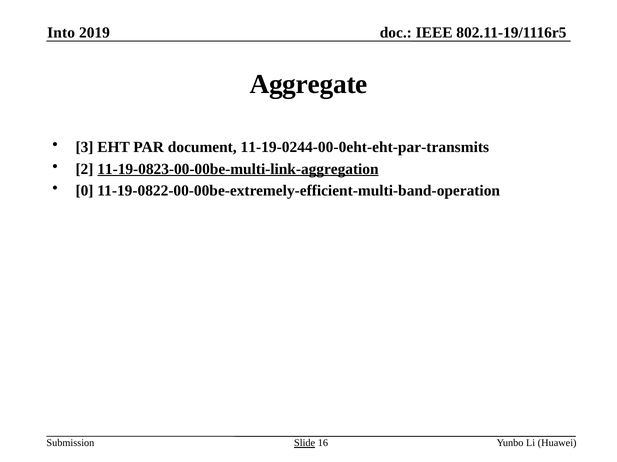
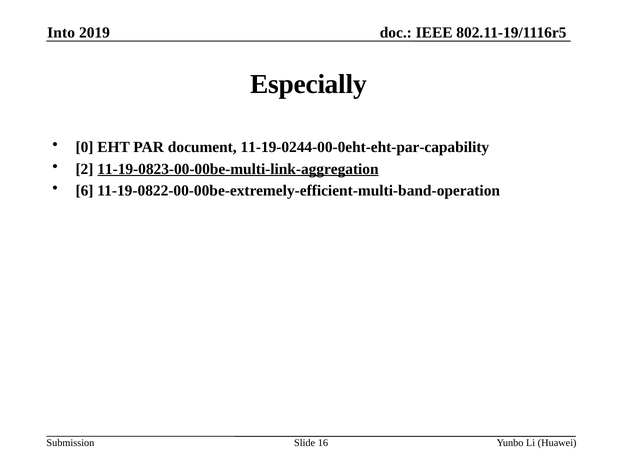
Aggregate: Aggregate -> Especially
3: 3 -> 0
11-19-0244-00-0eht-eht-par-transmits: 11-19-0244-00-0eht-eht-par-transmits -> 11-19-0244-00-0eht-eht-par-capability
0: 0 -> 6
Slide underline: present -> none
